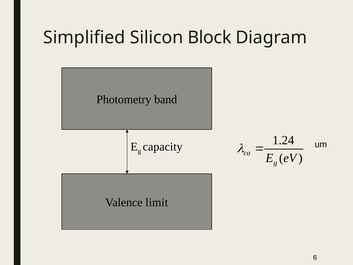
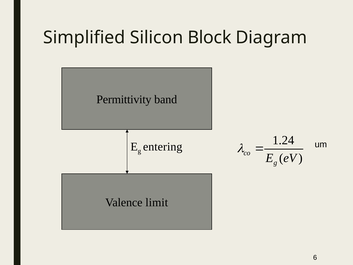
Photometry: Photometry -> Permittivity
capacity: capacity -> entering
